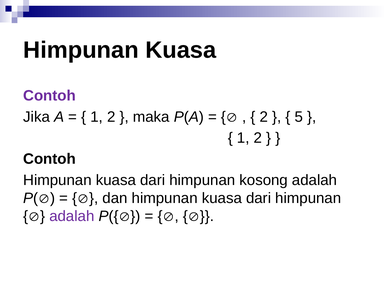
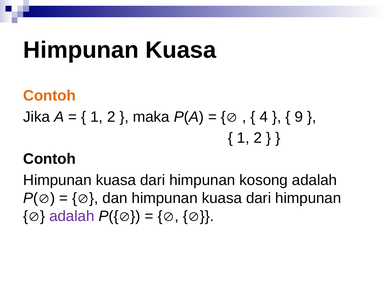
Contoh at (49, 96) colour: purple -> orange
2 at (264, 117): 2 -> 4
5: 5 -> 9
